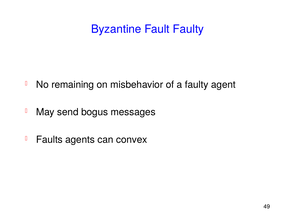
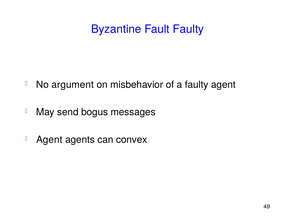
remaining: remaining -> argument
Faults at (49, 140): Faults -> Agent
